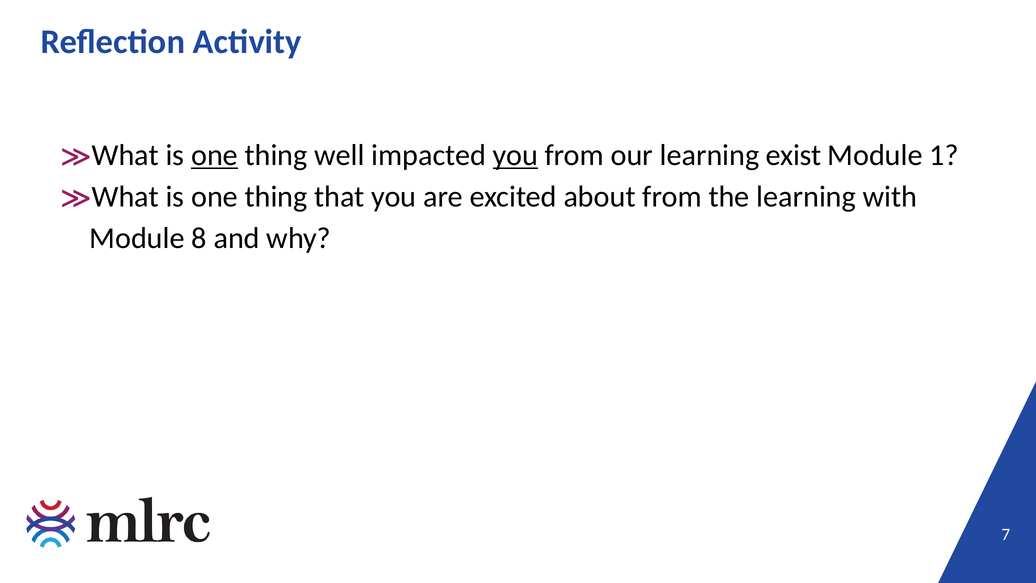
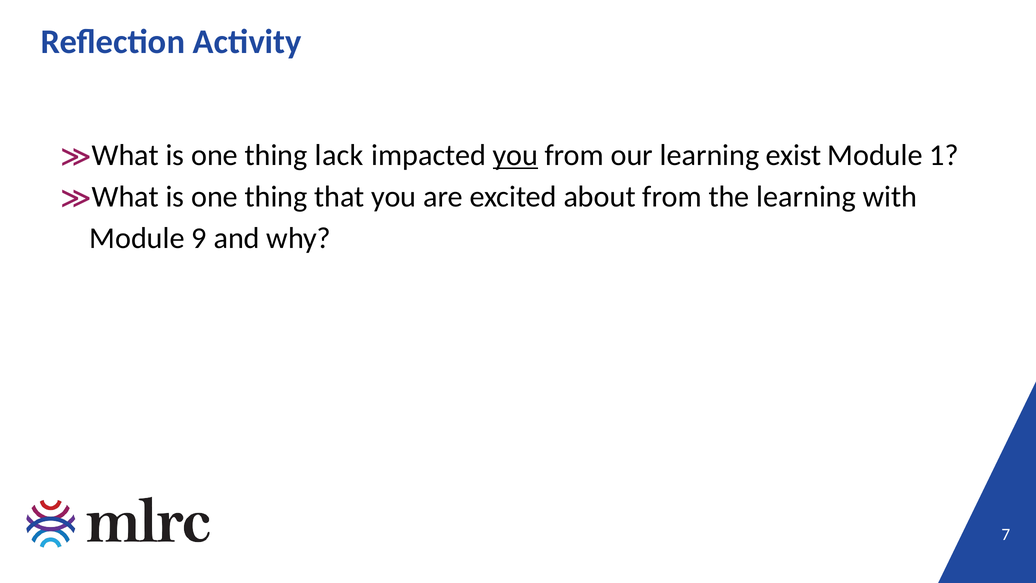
one at (214, 155) underline: present -> none
well: well -> lack
8: 8 -> 9
